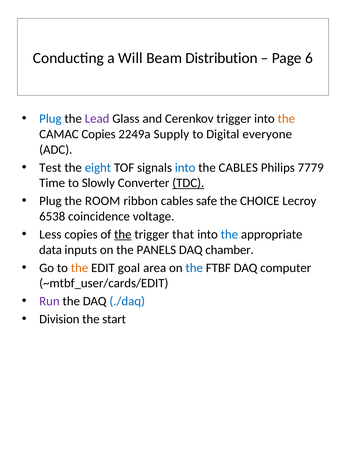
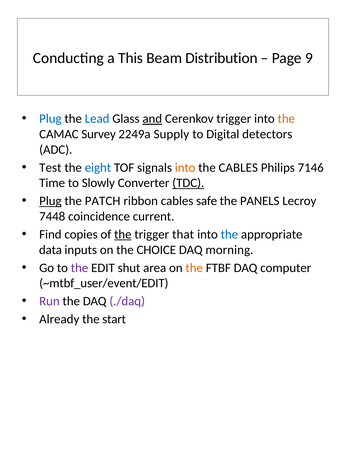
Will: Will -> This
6: 6 -> 9
Lead colour: purple -> blue
and underline: none -> present
CAMAC Copies: Copies -> Survey
everyone: everyone -> detectors
into at (185, 167) colour: blue -> orange
7779: 7779 -> 7146
Plug at (50, 201) underline: none -> present
ROOM: ROOM -> PATCH
CHOICE: CHOICE -> PANELS
6538: 6538 -> 7448
voltage: voltage -> current
Less: Less -> Find
PANELS: PANELS -> CHOICE
chamber: chamber -> morning
the at (80, 267) colour: orange -> purple
goal: goal -> shut
the at (194, 267) colour: blue -> orange
~mtbf_user/cards/EDIT: ~mtbf_user/cards/EDIT -> ~mtbf_user/event/EDIT
./daq colour: blue -> purple
Division: Division -> Already
